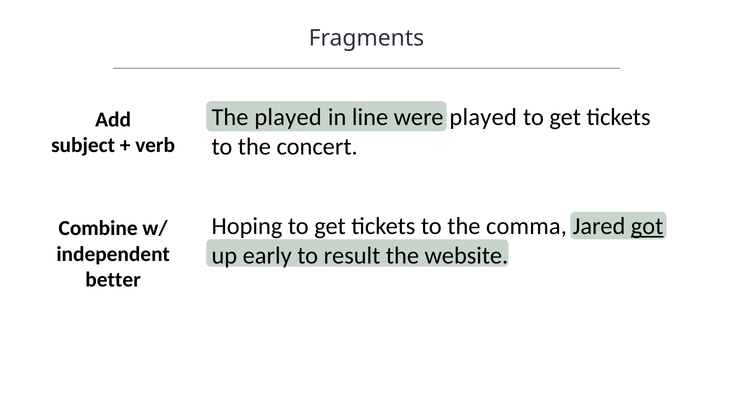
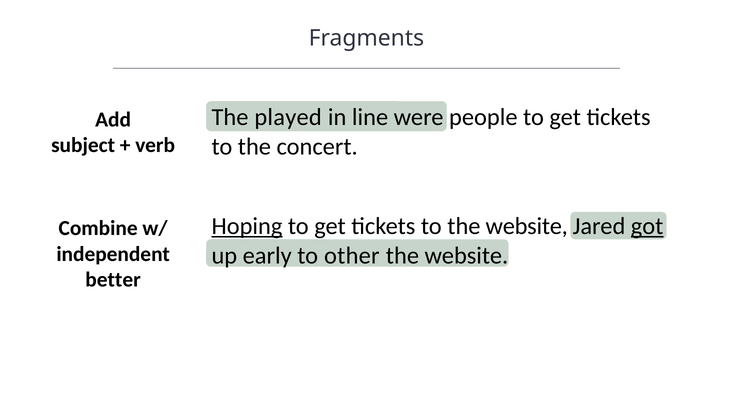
were played: played -> people
Hoping underline: none -> present
to the comma: comma -> website
result: result -> other
